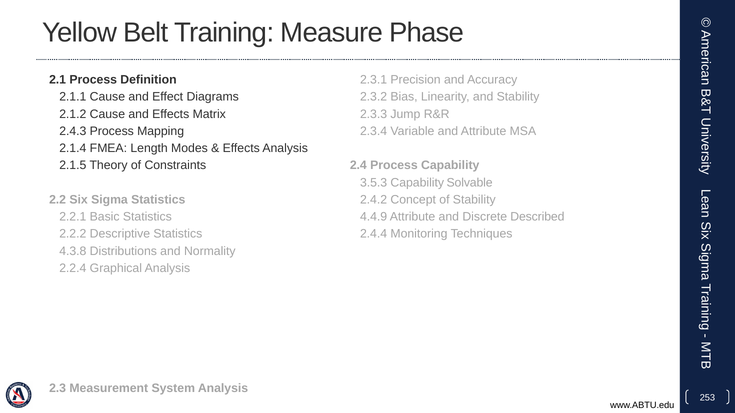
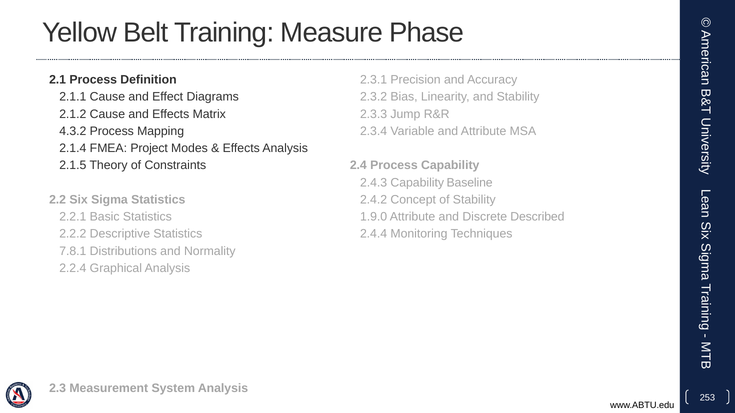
2.4.3: 2.4.3 -> 4.3.2
Length: Length -> Project
3.5.3: 3.5.3 -> 2.4.3
Solvable: Solvable -> Baseline
4.4.9: 4.4.9 -> 1.9.0
4.3.8: 4.3.8 -> 7.8.1
